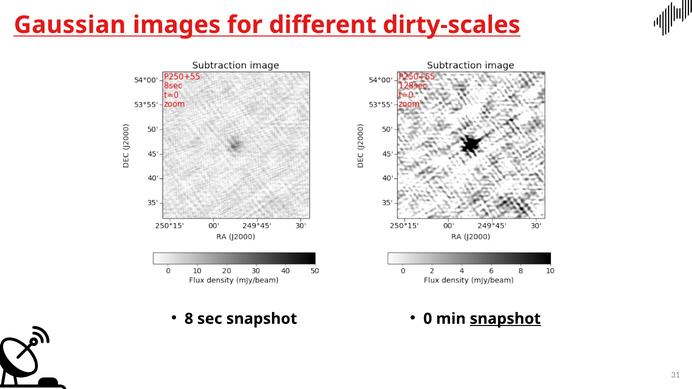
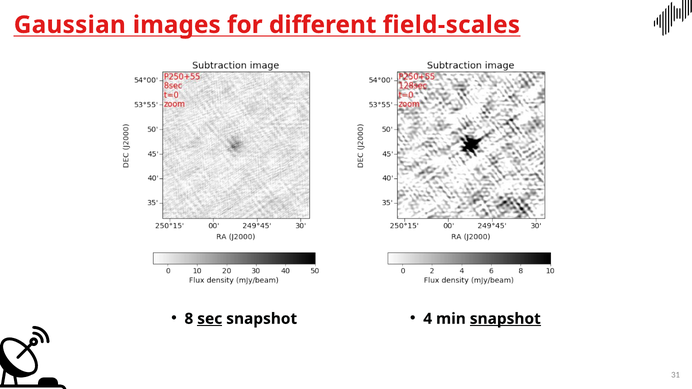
dirty-scales: dirty-scales -> field-scales
sec underline: none -> present
0: 0 -> 4
